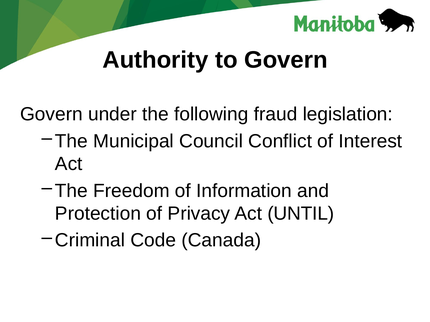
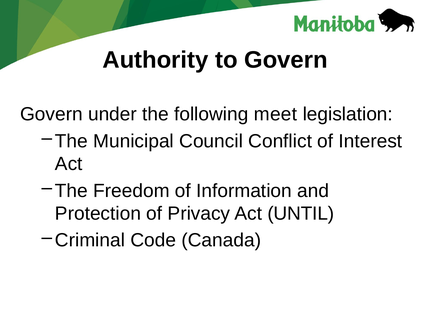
fraud: fraud -> meet
